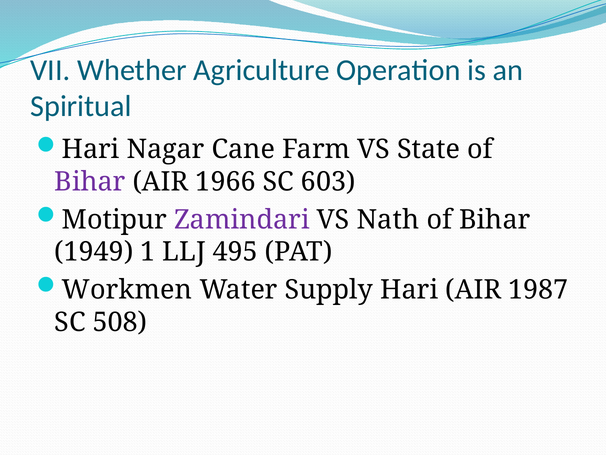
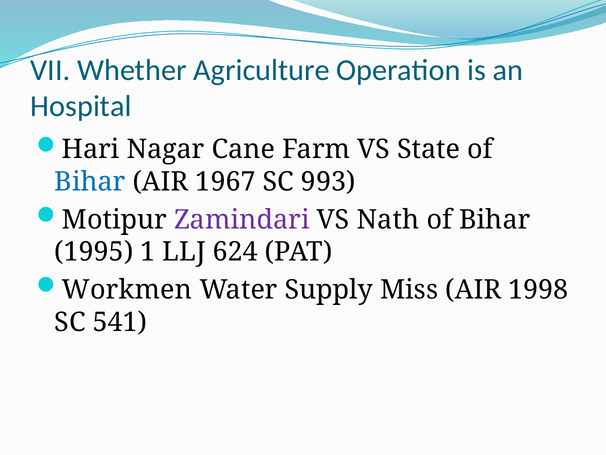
Spiritual: Spiritual -> Hospital
Bihar at (90, 182) colour: purple -> blue
1966: 1966 -> 1967
603: 603 -> 993
1949: 1949 -> 1995
495: 495 -> 624
Supply Hari: Hari -> Miss
1987: 1987 -> 1998
508: 508 -> 541
